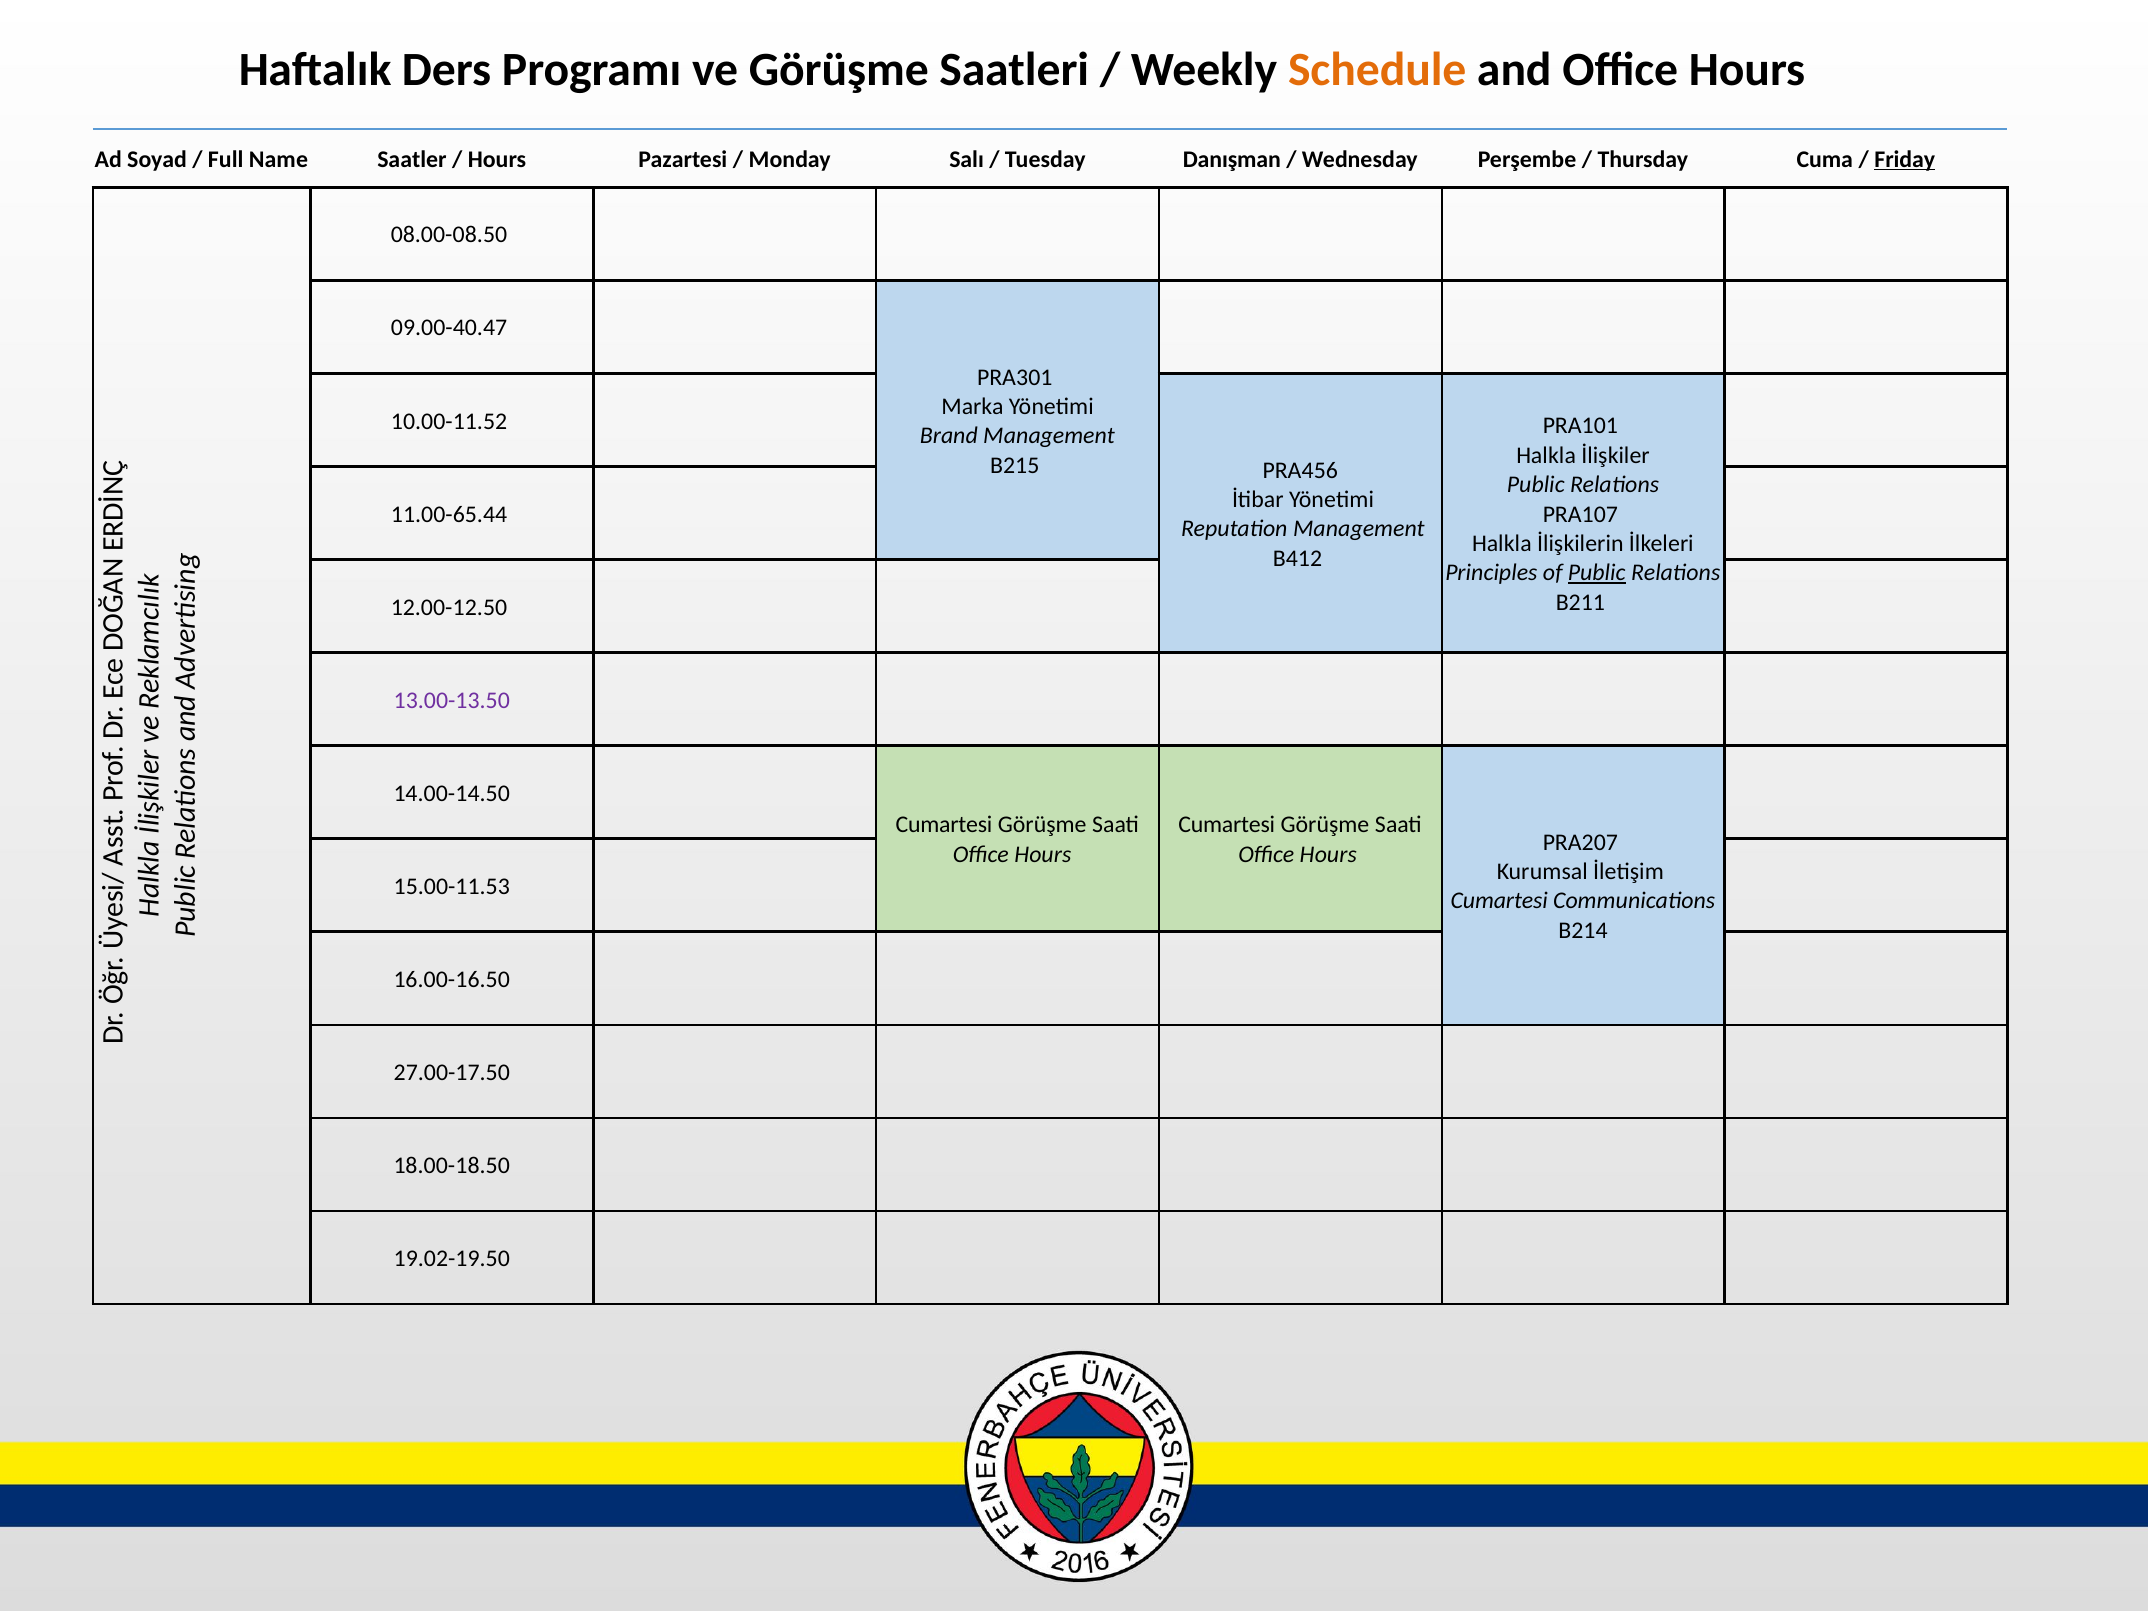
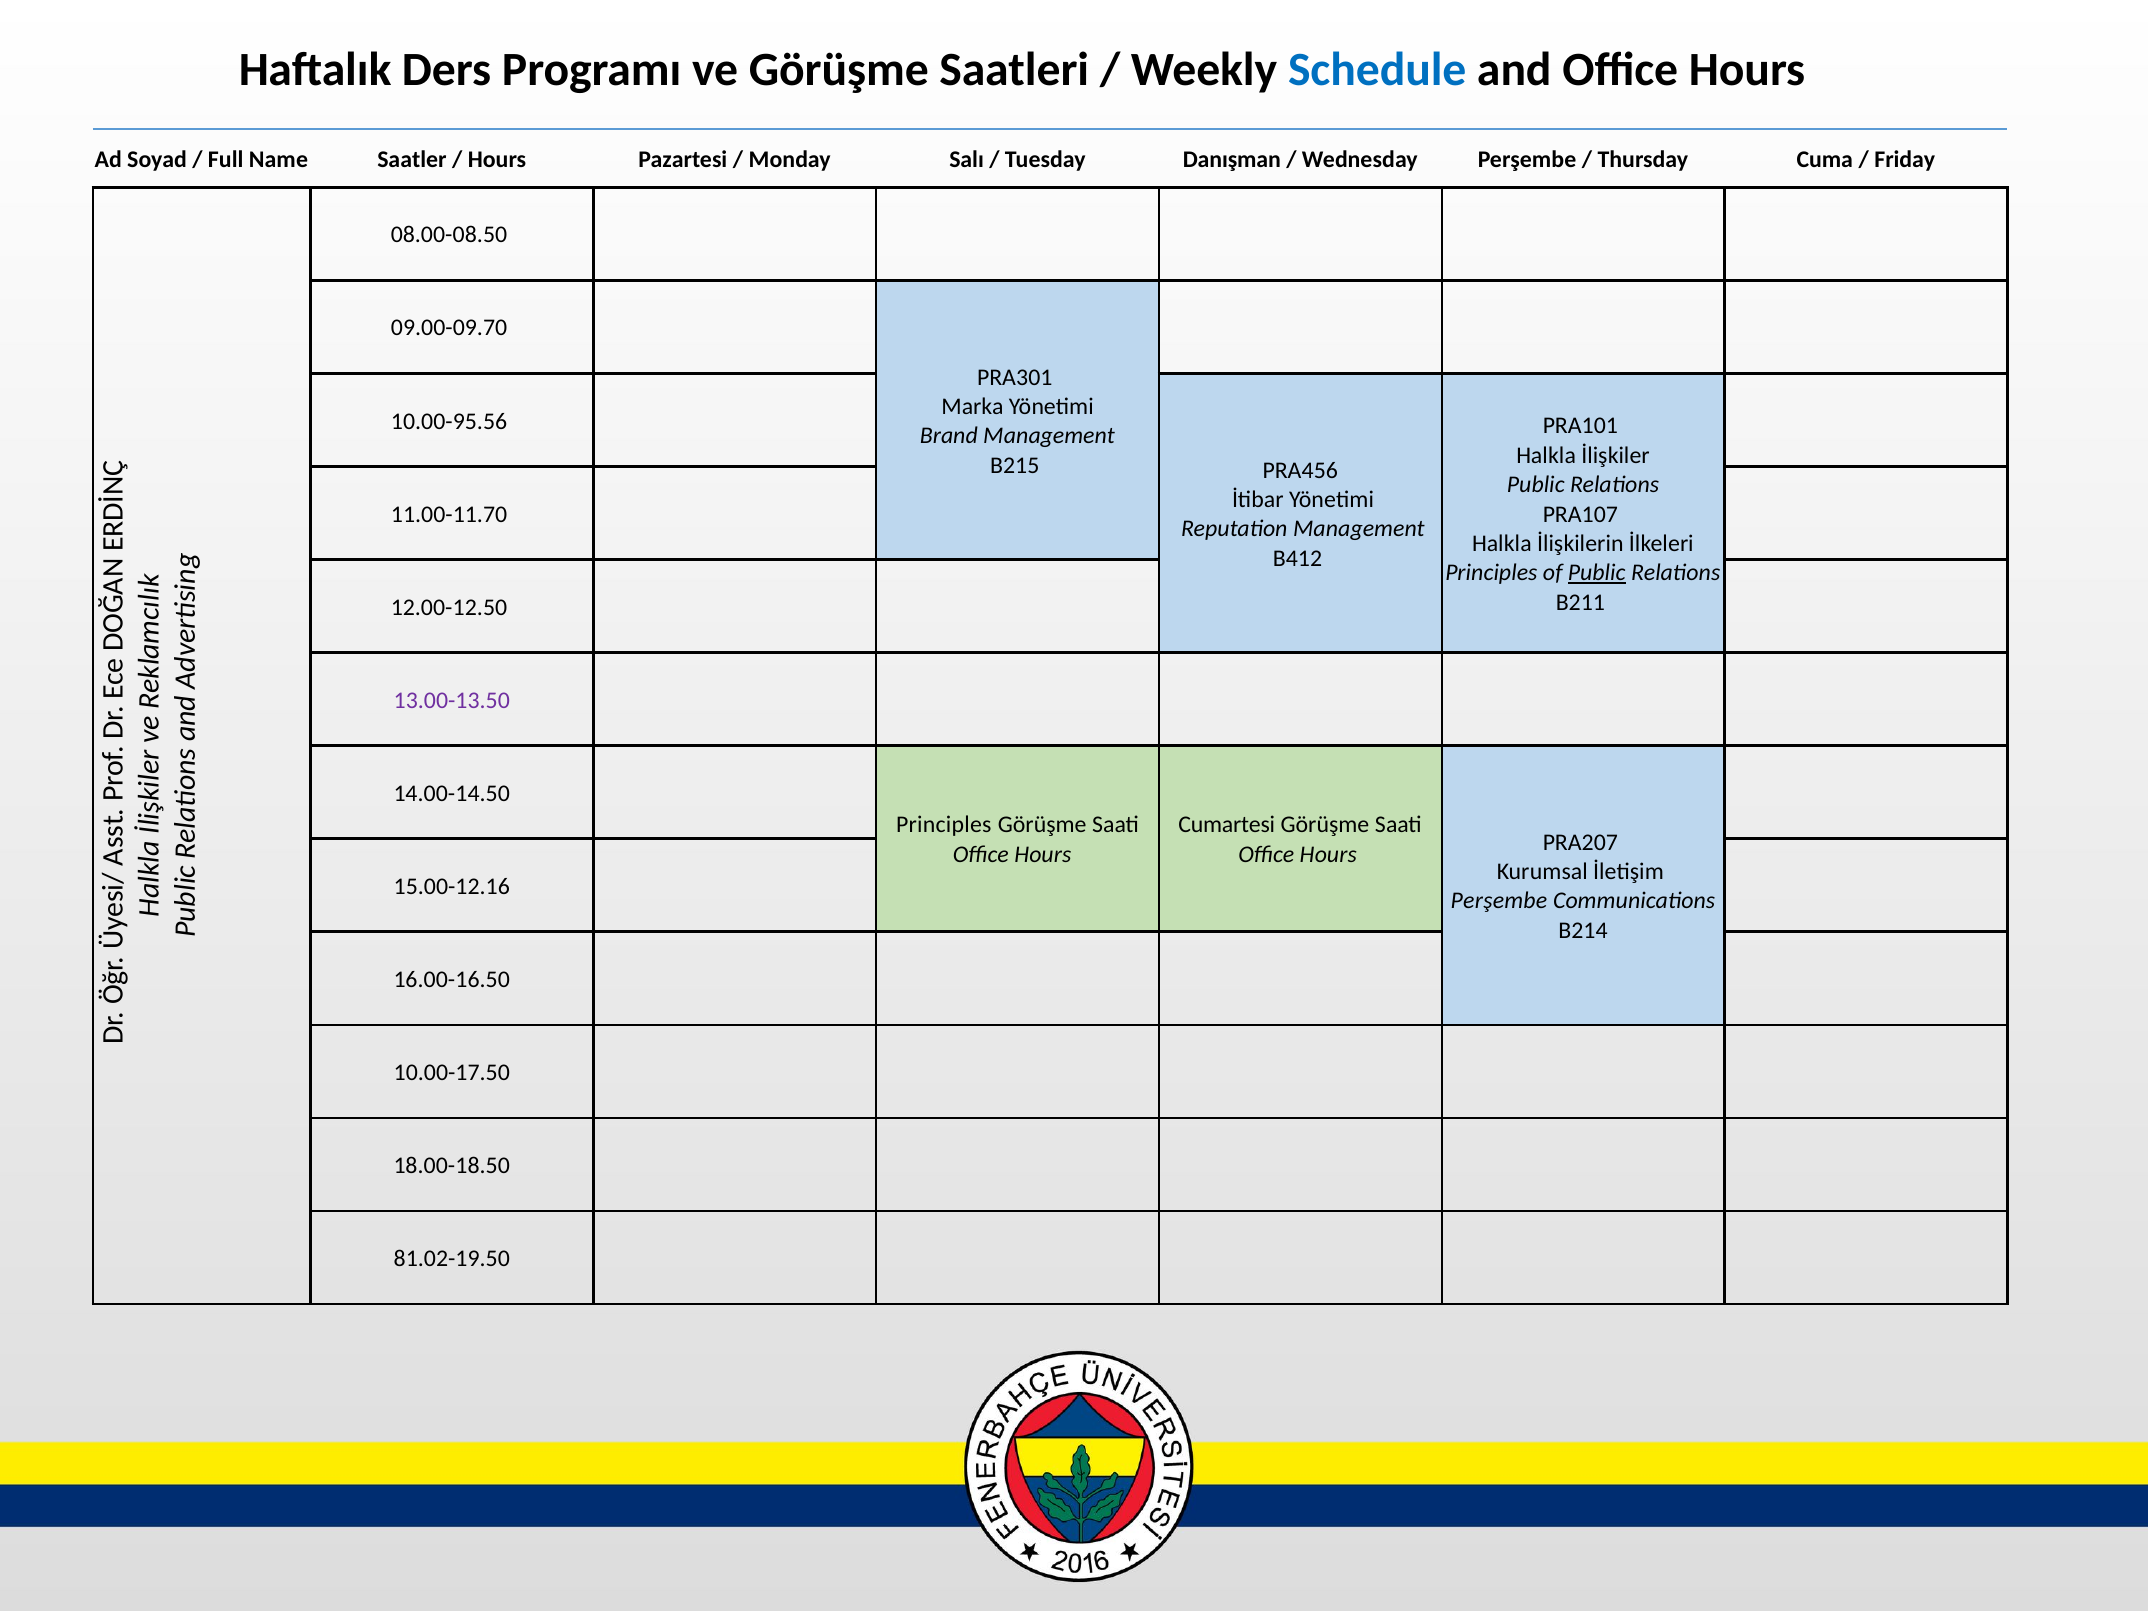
Schedule colour: orange -> blue
Friday underline: present -> none
09.00-40.47: 09.00-40.47 -> 09.00-09.70
10.00-11.52: 10.00-11.52 -> 10.00-95.56
11.00-65.44: 11.00-65.44 -> 11.00-11.70
Cumartesi at (944, 825): Cumartesi -> Principles
15.00-11.53: 15.00-11.53 -> 15.00-12.16
Cumartesi at (1499, 901): Cumartesi -> Perşembe
27.00-17.50: 27.00-17.50 -> 10.00-17.50
19.02-19.50: 19.02-19.50 -> 81.02-19.50
